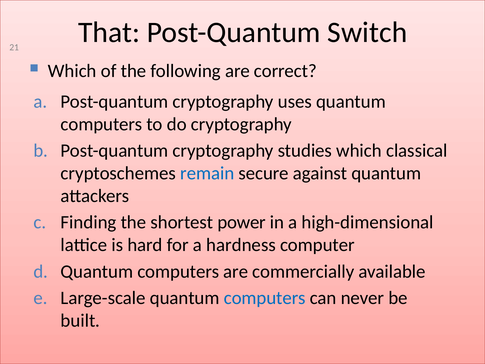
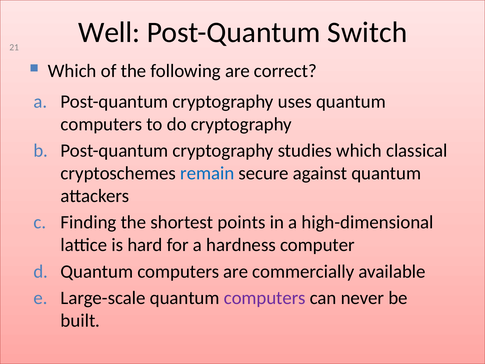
That: That -> Well
power: power -> points
computers at (265, 298) colour: blue -> purple
